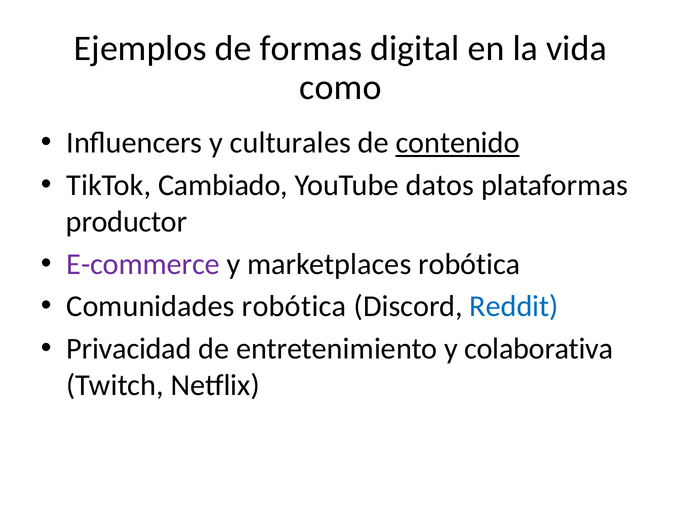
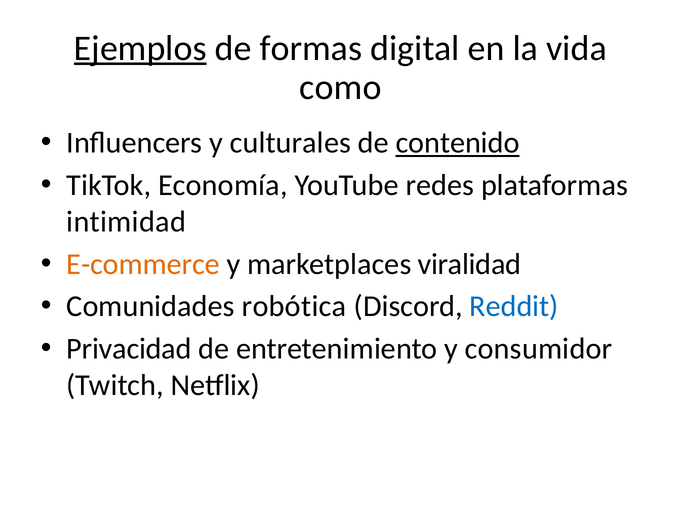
Ejemplos underline: none -> present
Cambiado: Cambiado -> Economía
datos: datos -> redes
productor: productor -> intimidad
E-commerce colour: purple -> orange
marketplaces robótica: robótica -> viralidad
colaborativa: colaborativa -> consumidor
